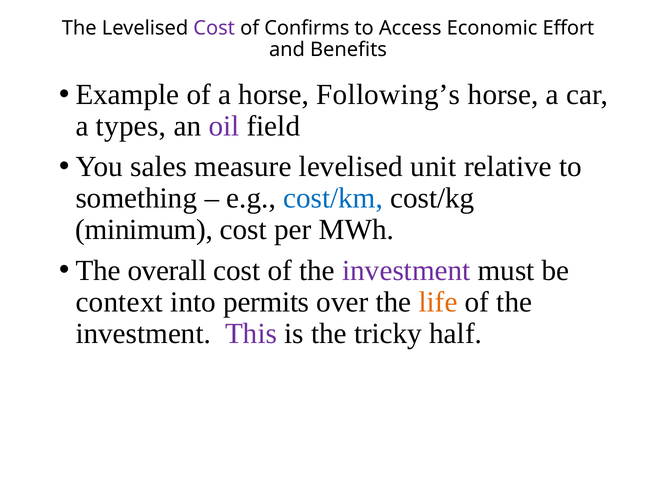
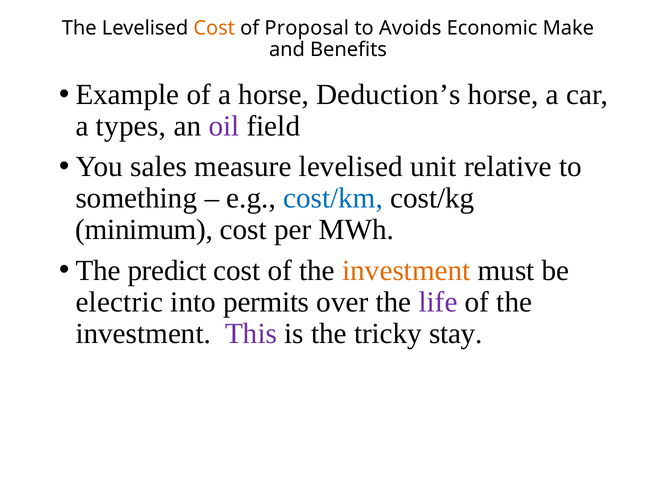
Cost at (214, 28) colour: purple -> orange
Confirms: Confirms -> Proposal
Access: Access -> Avoids
Effort: Effort -> Make
Following’s: Following’s -> Deduction’s
overall: overall -> predict
investment at (406, 271) colour: purple -> orange
context: context -> electric
life colour: orange -> purple
half: half -> stay
